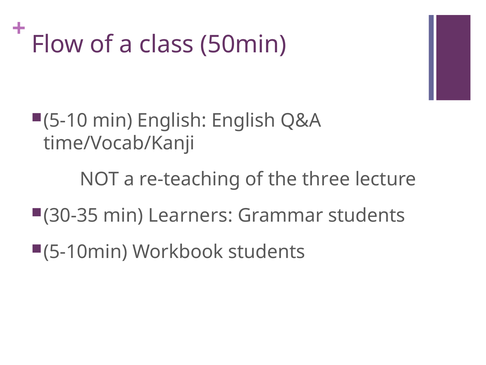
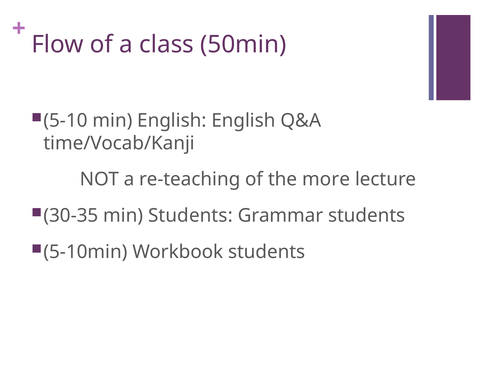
three: three -> more
min Learners: Learners -> Students
